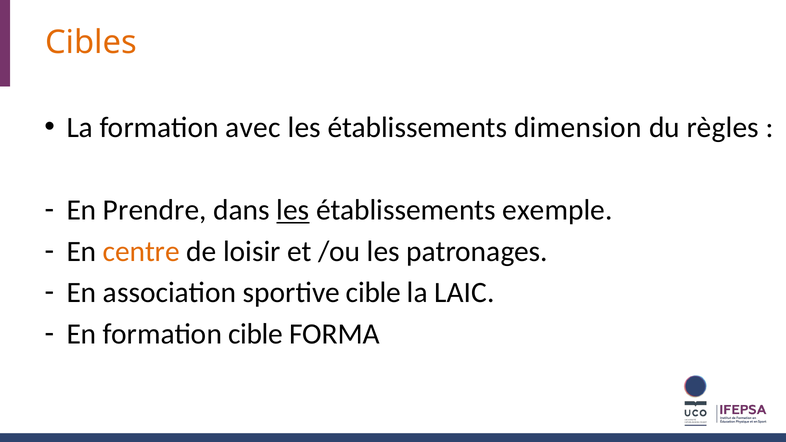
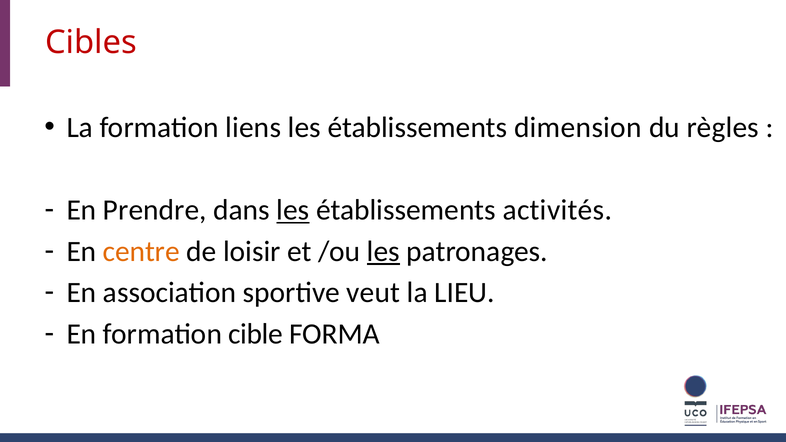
Cibles colour: orange -> red
avec: avec -> liens
exemple: exemple -> activités
les at (383, 251) underline: none -> present
sportive cible: cible -> veut
LAIC: LAIC -> LIEU
